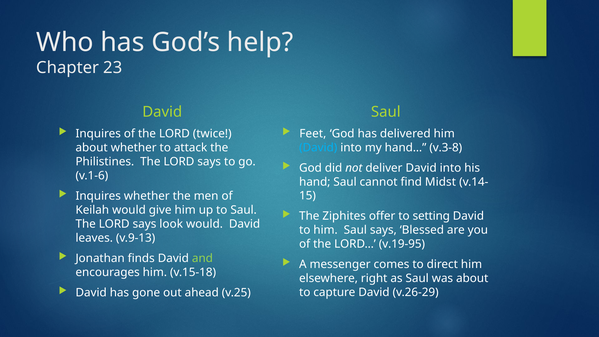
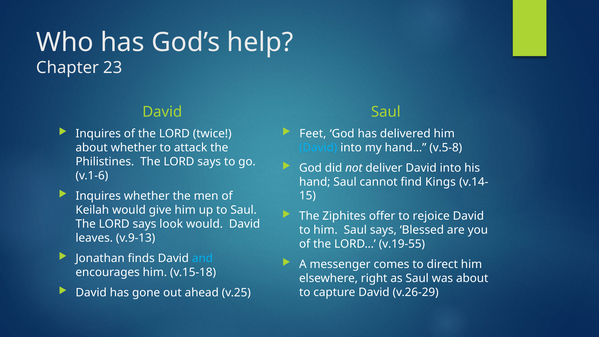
v.3-8: v.3-8 -> v.5-8
Midst: Midst -> Kings
setting: setting -> rejoice
v.19-95: v.19-95 -> v.19-55
and colour: light green -> light blue
